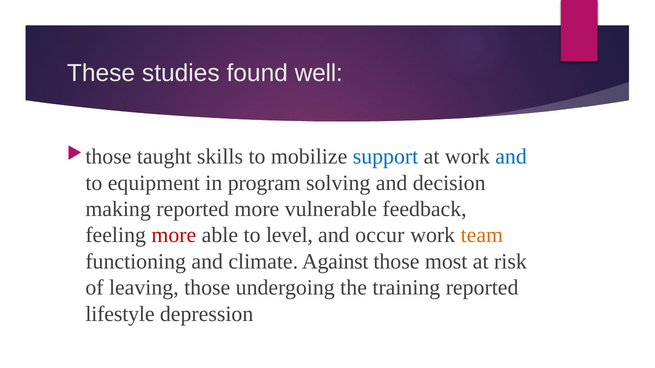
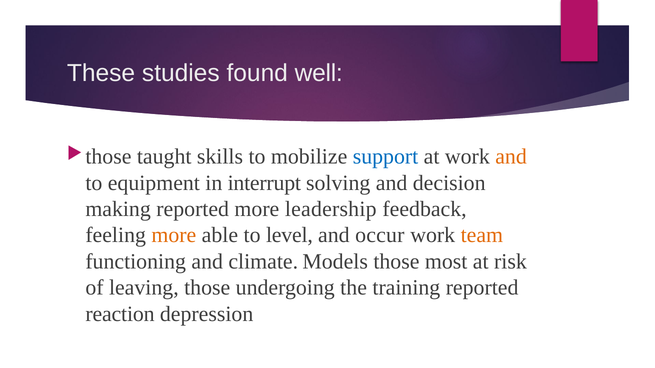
and at (511, 157) colour: blue -> orange
program: program -> interrupt
vulnerable: vulnerable -> leadership
more at (174, 236) colour: red -> orange
Against: Against -> Models
lifestyle: lifestyle -> reaction
